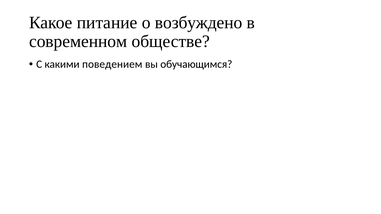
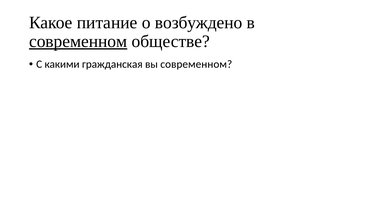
современном at (78, 41) underline: none -> present
поведением: поведением -> гражданская
вы обучающимся: обучающимся -> современном
